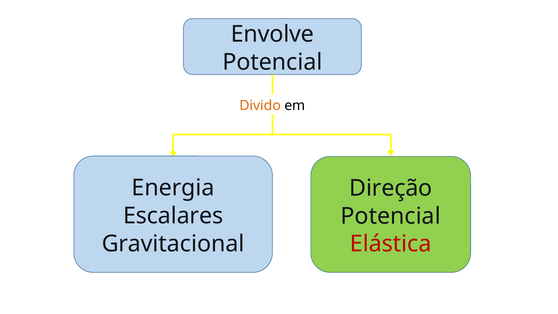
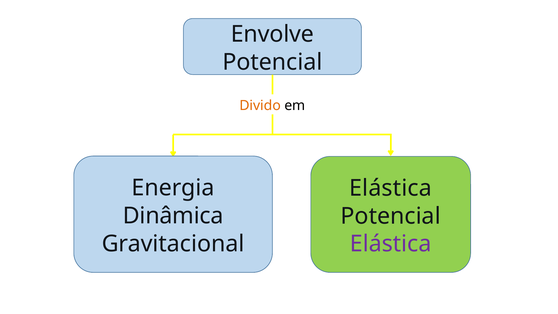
Direção at (391, 188): Direção -> Elástica
Escalares: Escalares -> Dinâmica
Elástica at (391, 244) colour: red -> purple
